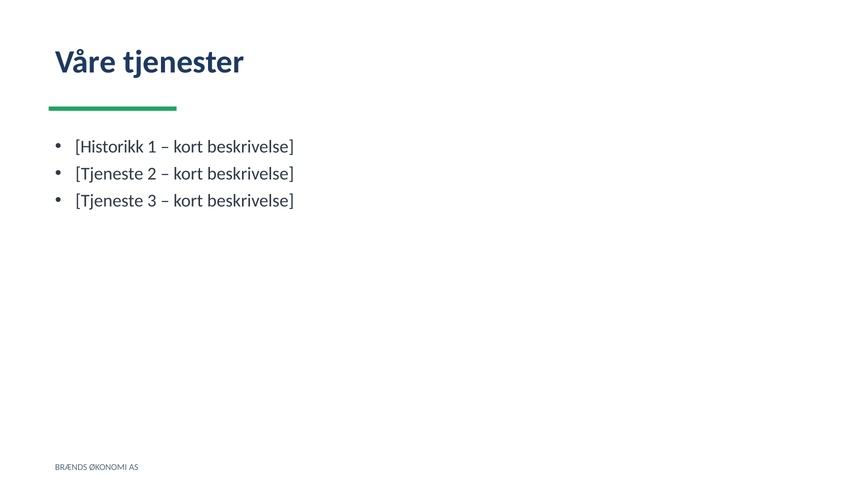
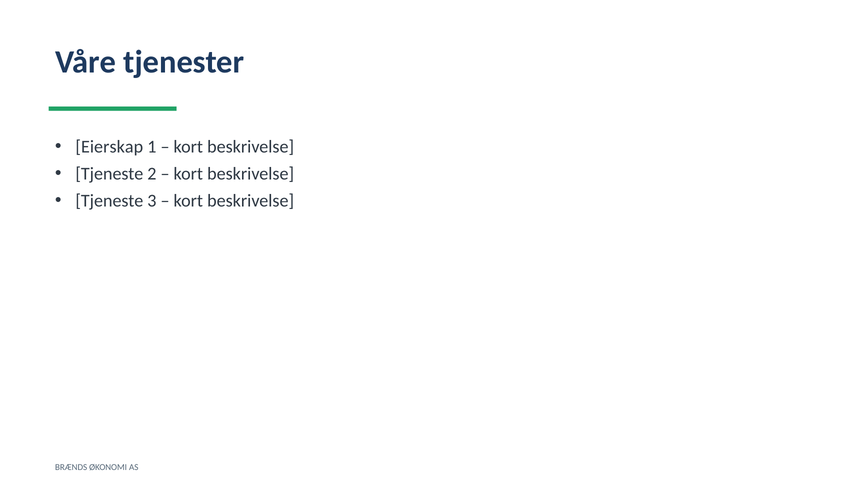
Historikk: Historikk -> Eierskap
